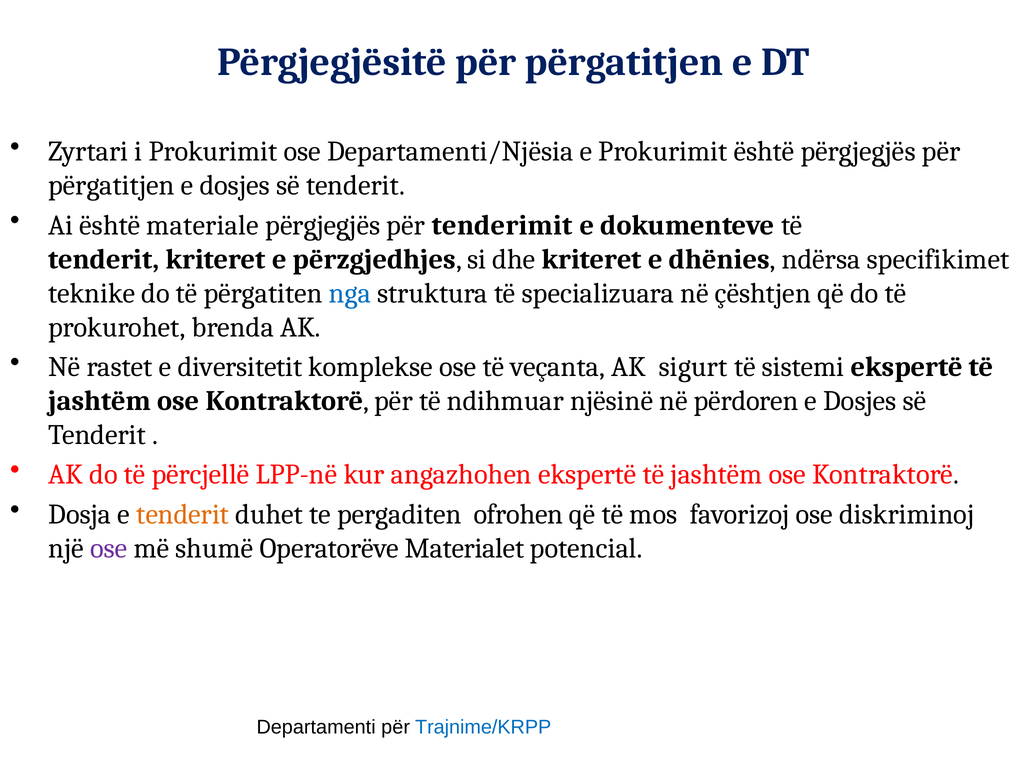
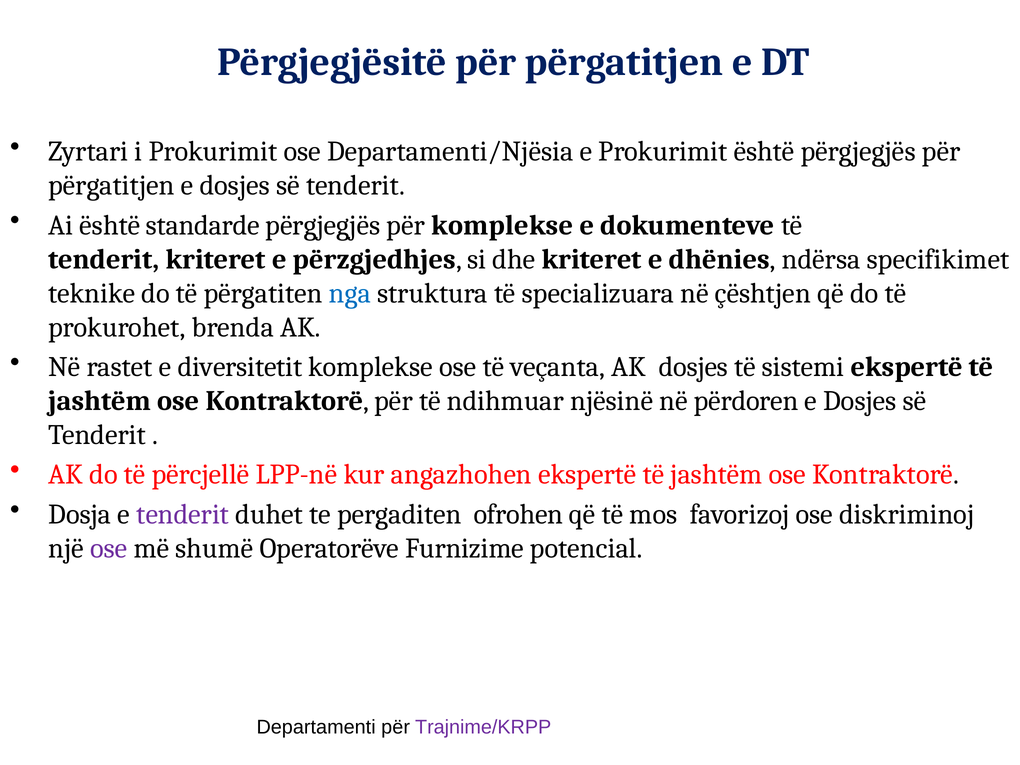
materiale: materiale -> standarde
për tenderimit: tenderimit -> komplekse
AK sigurt: sigurt -> dosjes
tenderit at (183, 514) colour: orange -> purple
Materialet: Materialet -> Furnizime
Trajnime/KRPP colour: blue -> purple
